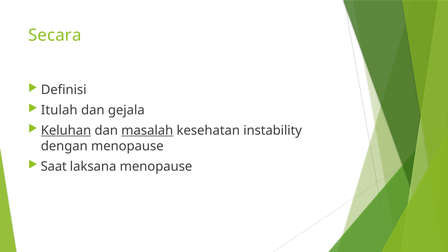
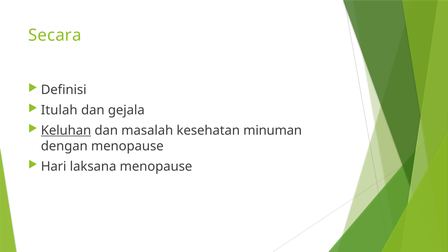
masalah underline: present -> none
instability: instability -> minuman
Saat: Saat -> Hari
